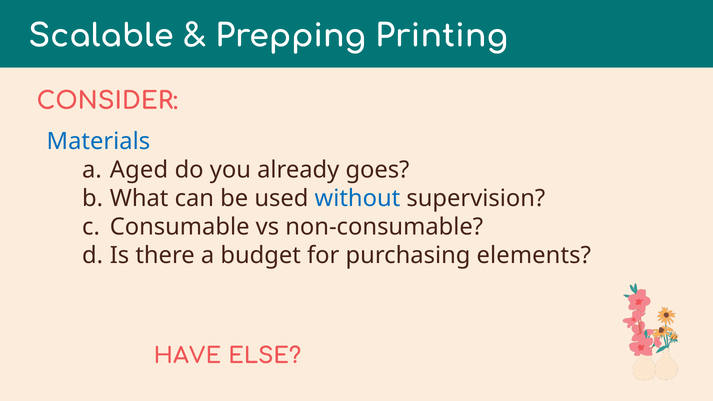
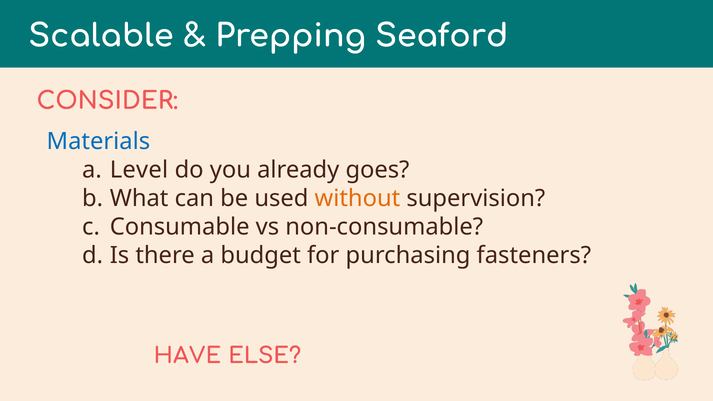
Printing: Printing -> Seaford
Aged: Aged -> Level
without colour: blue -> orange
elements: elements -> fasteners
